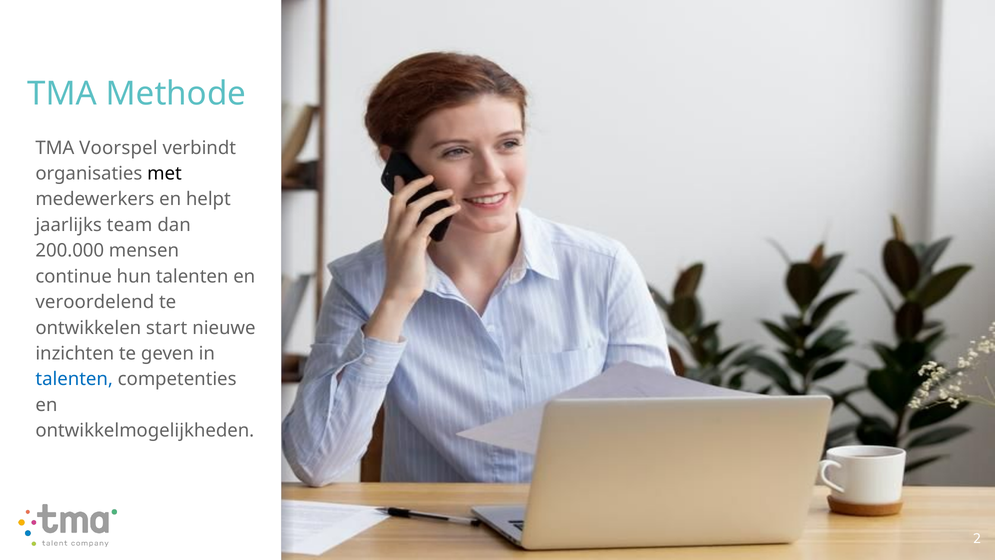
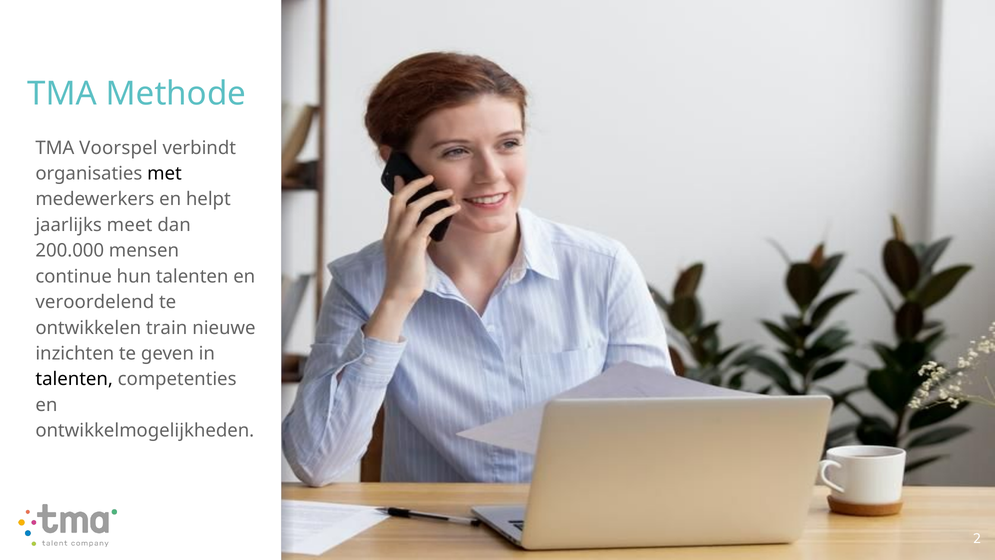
team: team -> meet
start: start -> train
talenten at (74, 379) colour: blue -> black
